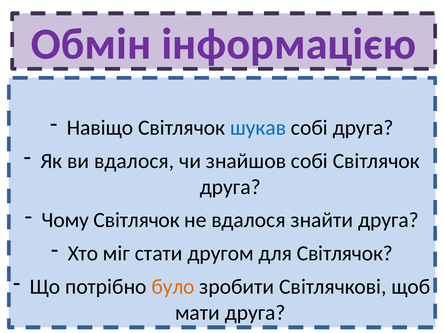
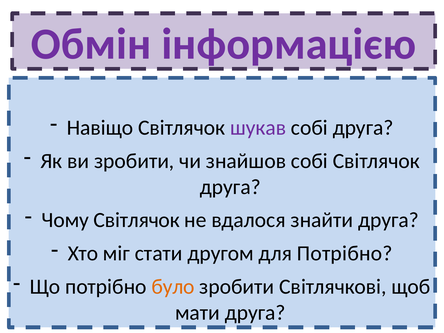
шукав colour: blue -> purple
ви вдалося: вдалося -> зробити
для Світлячок: Світлячок -> Потрібно
